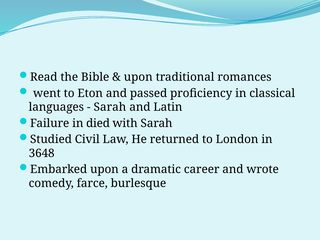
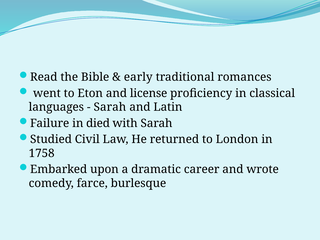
upon at (138, 77): upon -> early
passed: passed -> license
3648: 3648 -> 1758
